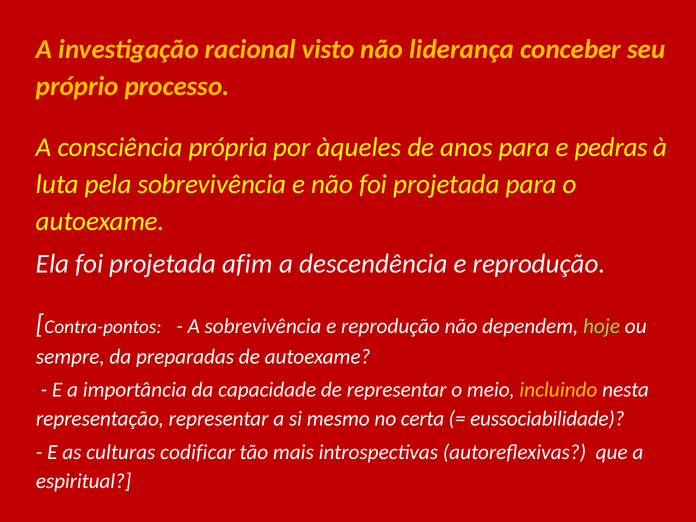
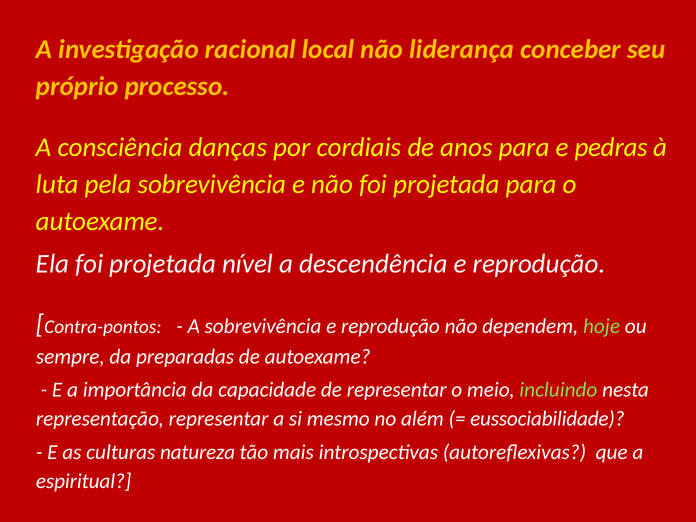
visto: visto -> local
própria: própria -> danças
àqueles: àqueles -> cordiais
afim: afim -> nível
incluindo colour: yellow -> light green
certa: certa -> além
codificar: codificar -> natureza
